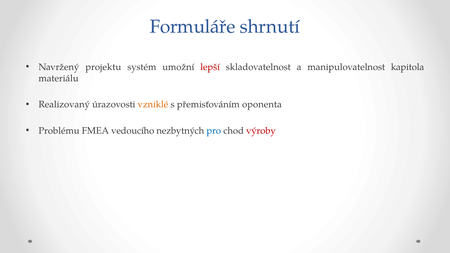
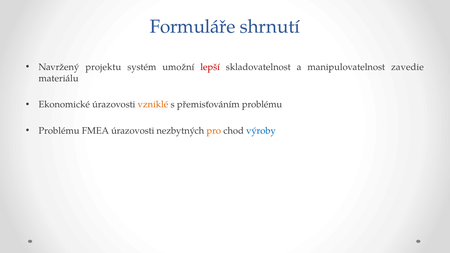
kapitola: kapitola -> zavedie
Realizovaný: Realizovaný -> Ekonomické
přemisťováním oponenta: oponenta -> problému
FMEA vedoucího: vedoucího -> úrazovosti
pro colour: blue -> orange
výroby colour: red -> blue
